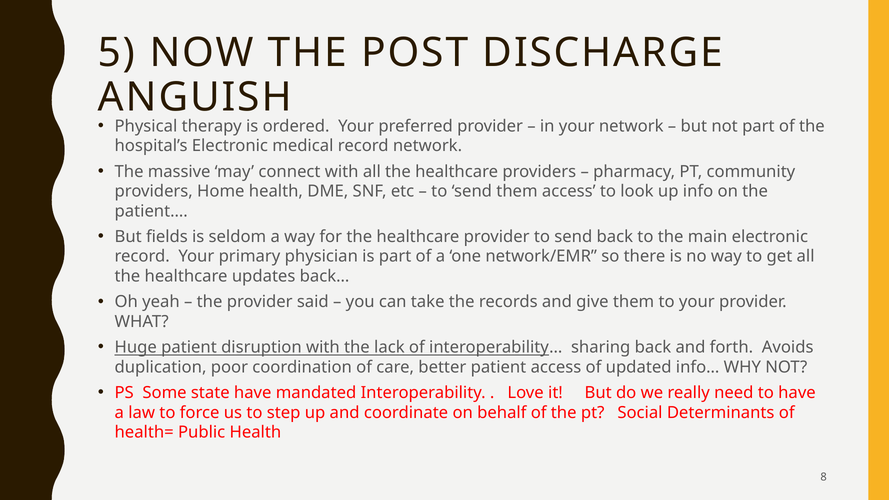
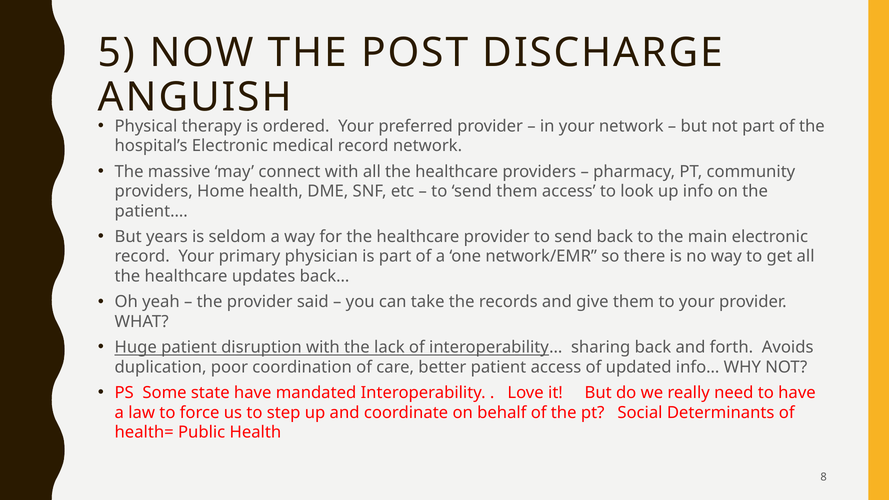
fields: fields -> years
